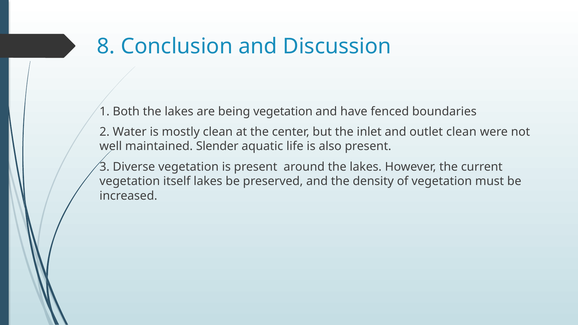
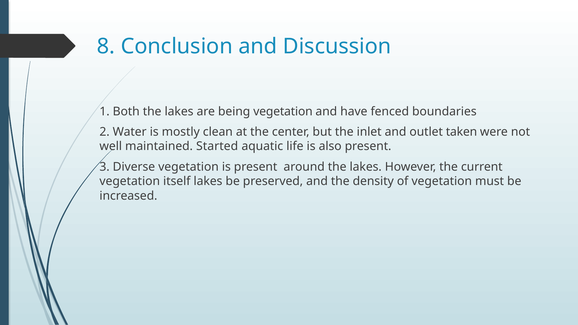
outlet clean: clean -> taken
Slender: Slender -> Started
